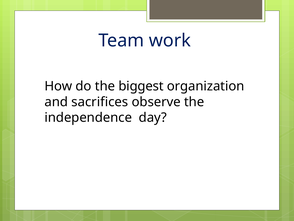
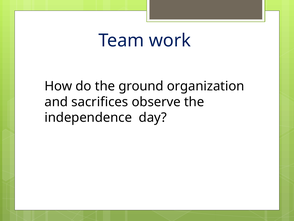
biggest: biggest -> ground
